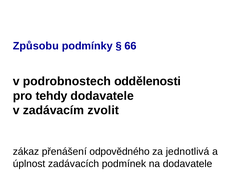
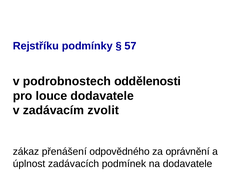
Způsobu: Způsobu -> Rejstříku
66: 66 -> 57
tehdy: tehdy -> louce
jednotlivá: jednotlivá -> oprávnění
